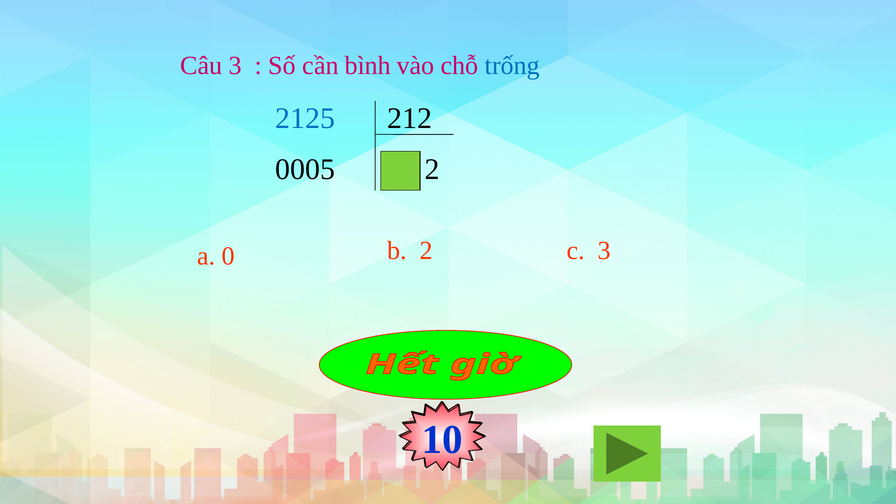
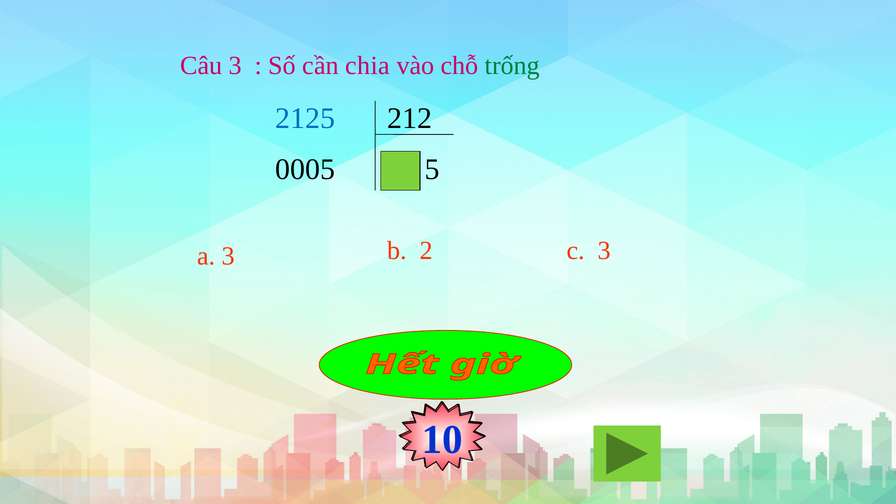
bình: bình -> chia
trống colour: blue -> green
0005 2: 2 -> 5
a 0: 0 -> 3
